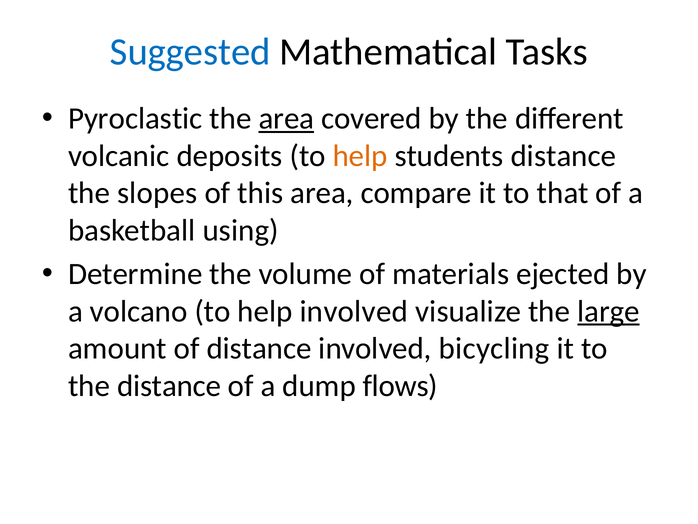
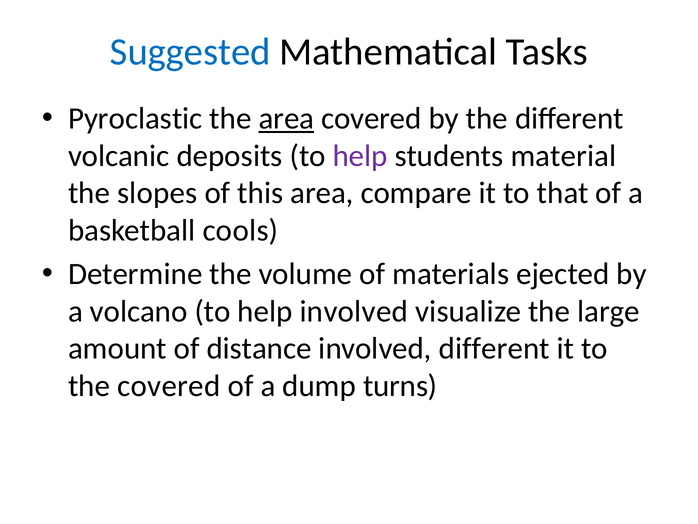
help at (360, 156) colour: orange -> purple
students distance: distance -> material
using: using -> cools
large underline: present -> none
involved bicycling: bicycling -> different
the distance: distance -> covered
flows: flows -> turns
